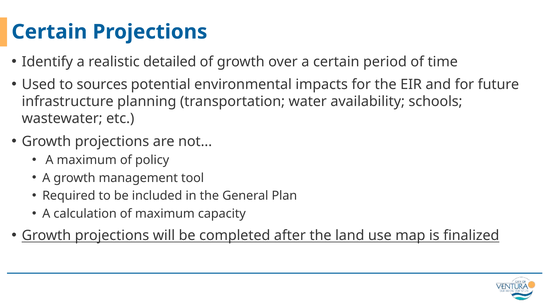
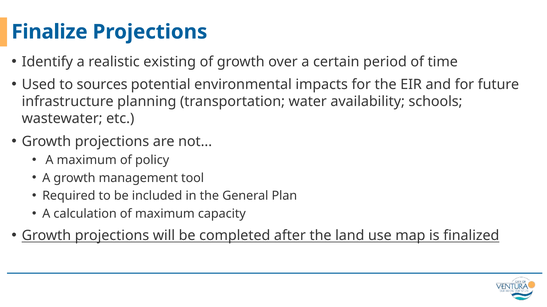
Certain at (49, 32): Certain -> Finalize
detailed: detailed -> existing
